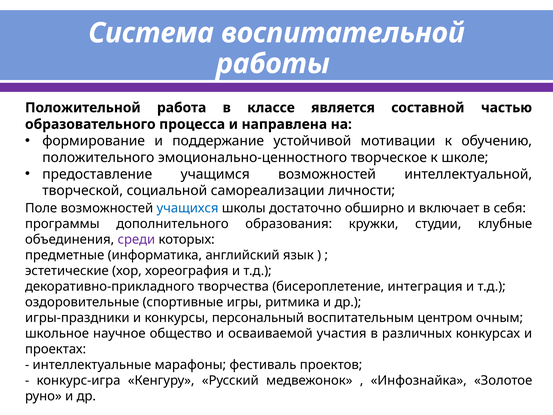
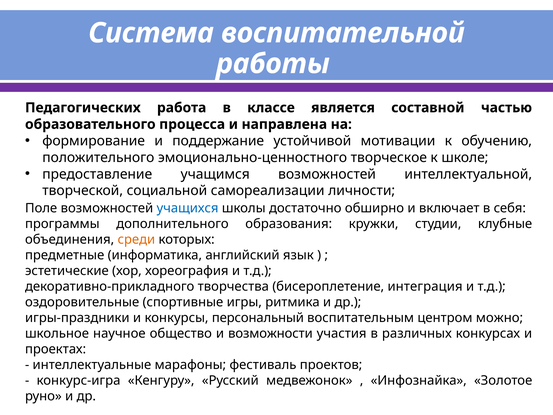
Положительной: Положительной -> Педагогических
среди colour: purple -> orange
очным: очным -> можно
осваиваемой: осваиваемой -> возможности
